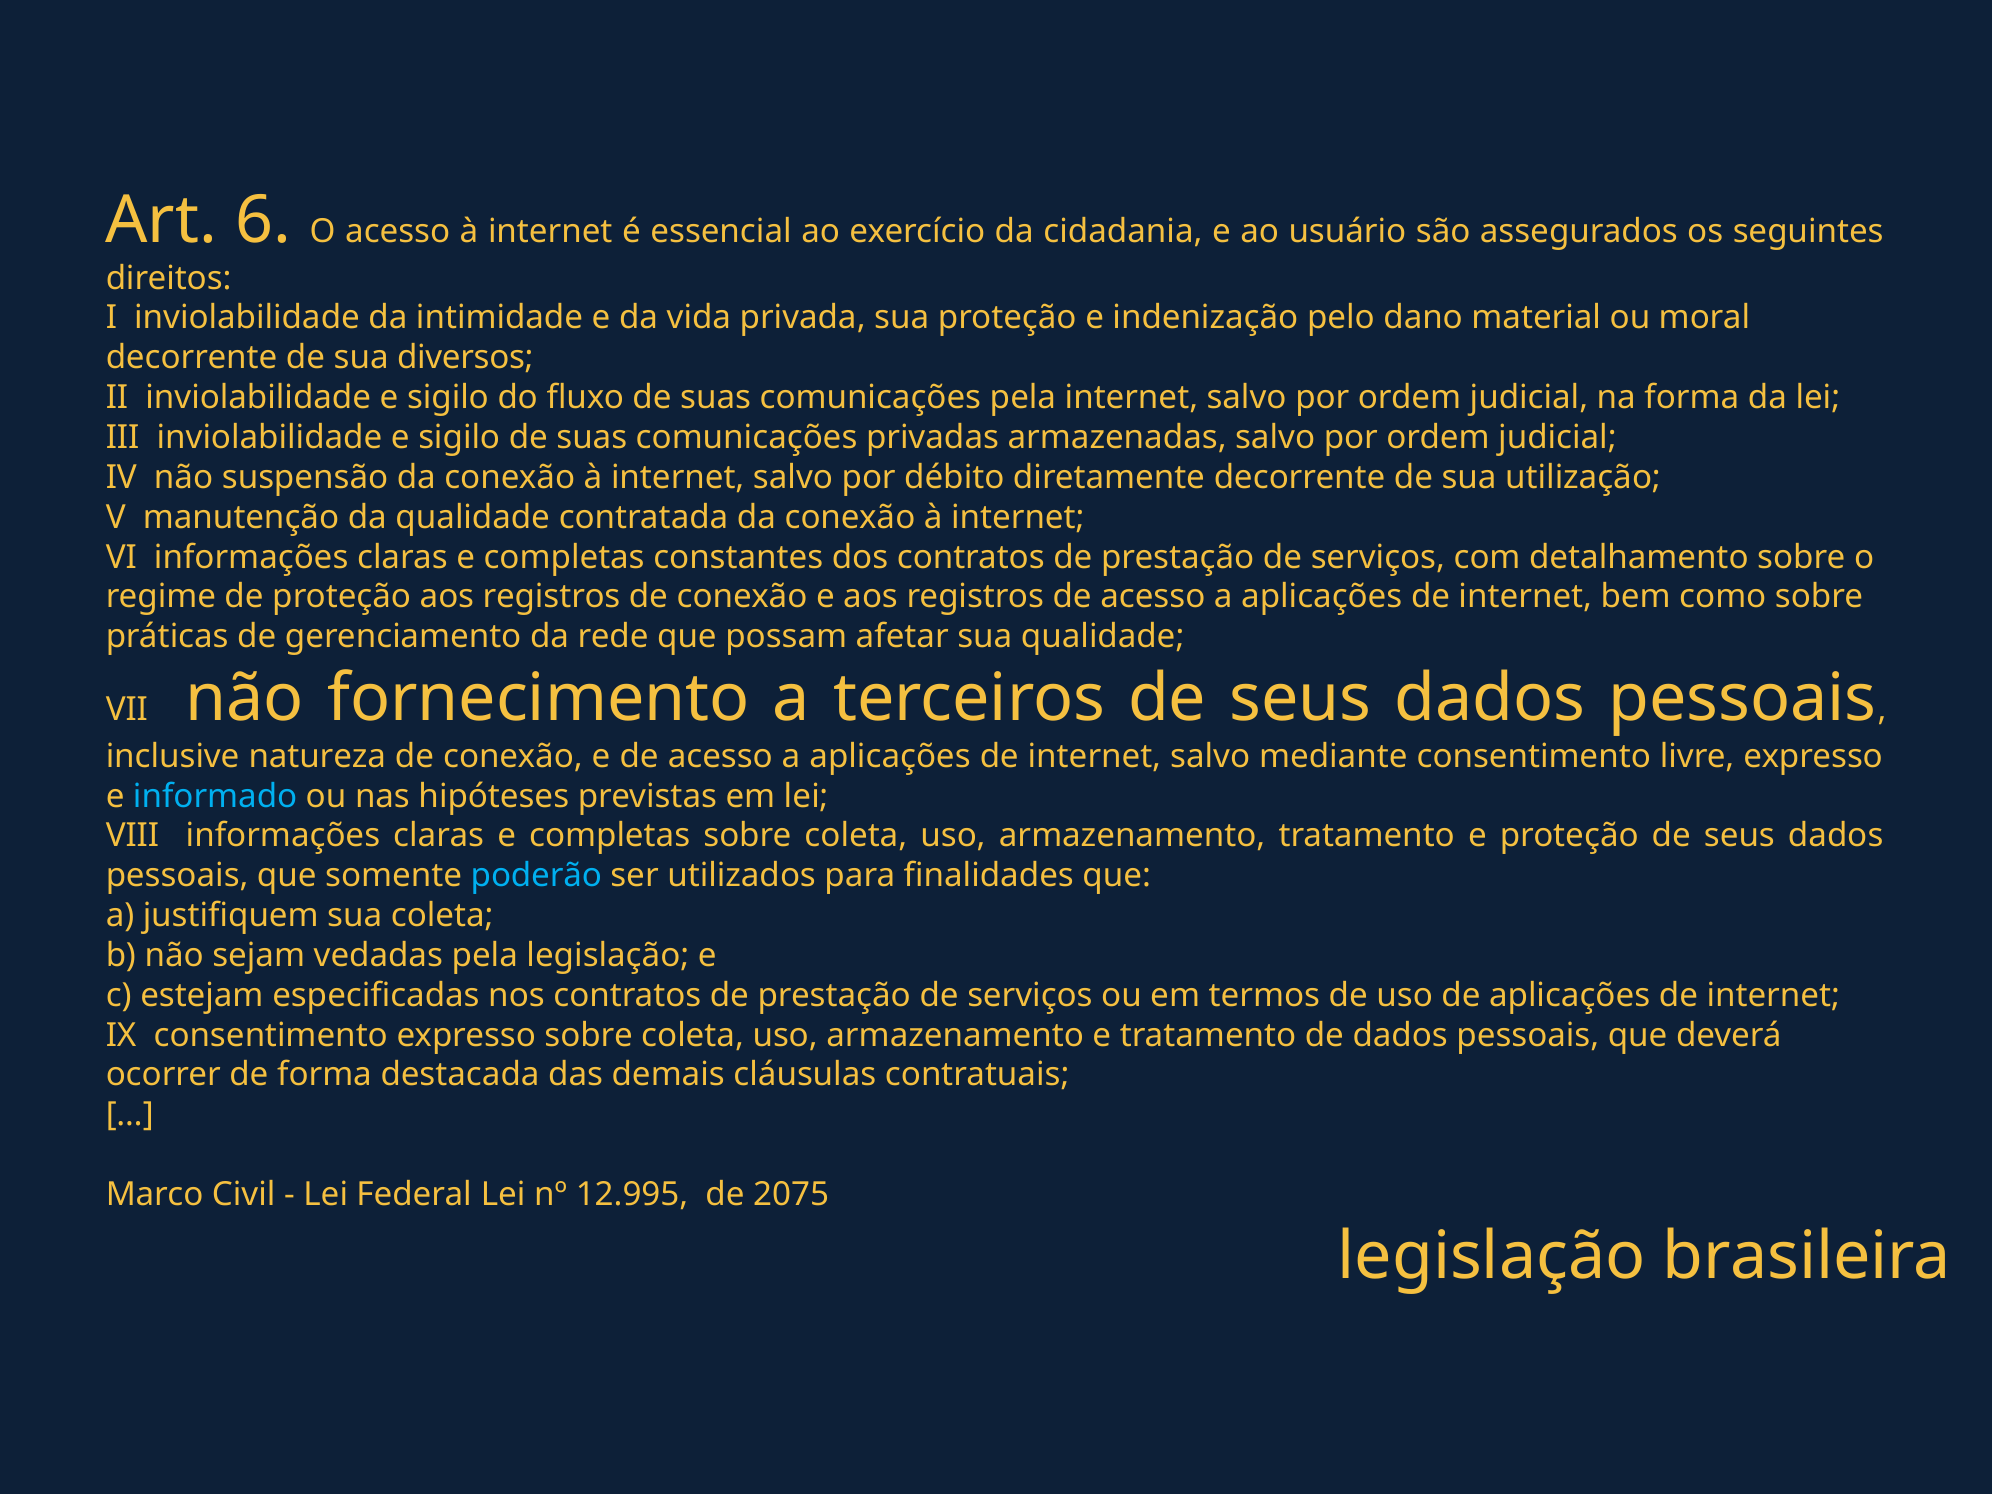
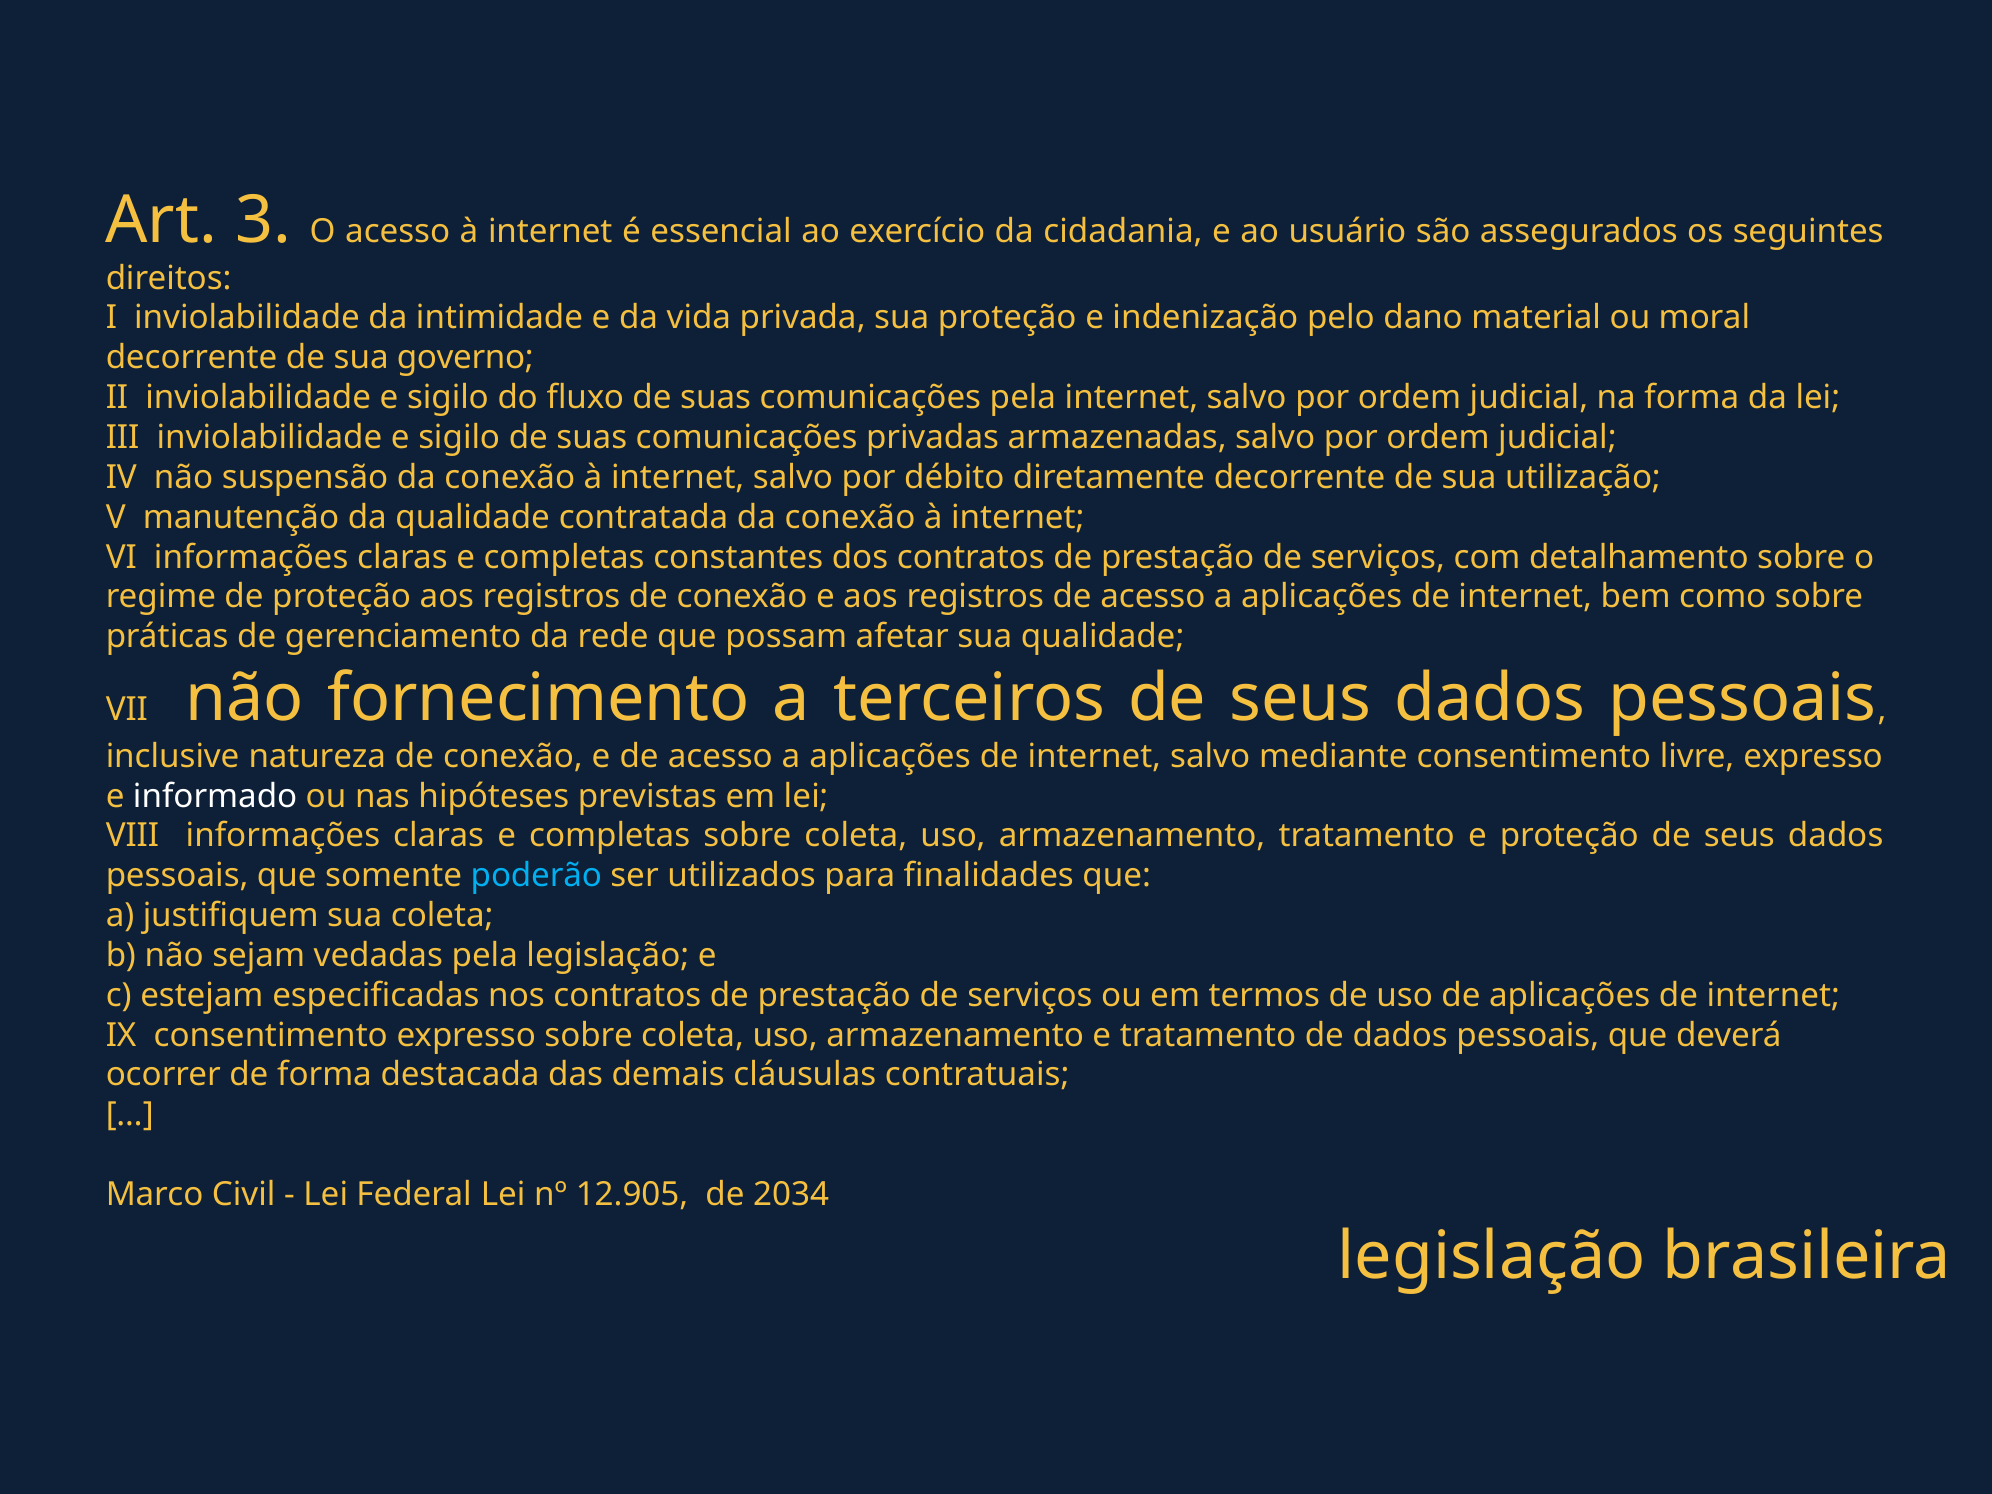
6: 6 -> 3
diversos: diversos -> governo
informado colour: light blue -> white
12.995: 12.995 -> 12.905
2075: 2075 -> 2034
